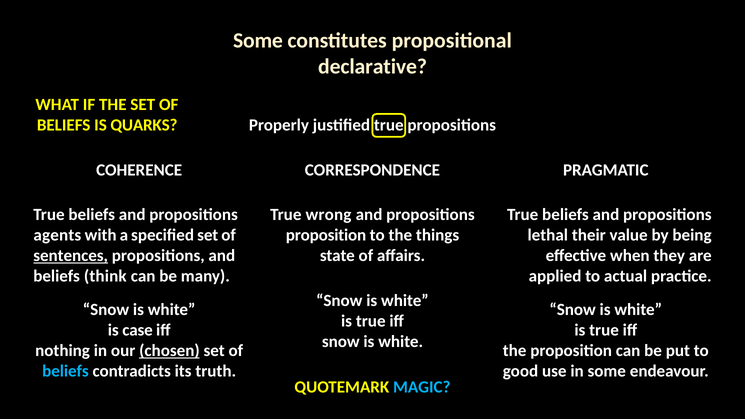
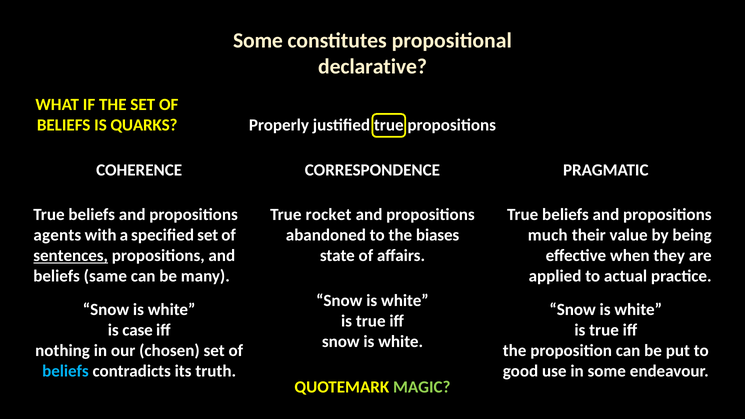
wrong: wrong -> rocket
proposition at (326, 235): proposition -> abandoned
things: things -> biases
lethal: lethal -> much
think: think -> same
chosen underline: present -> none
MAGIC colour: light blue -> light green
